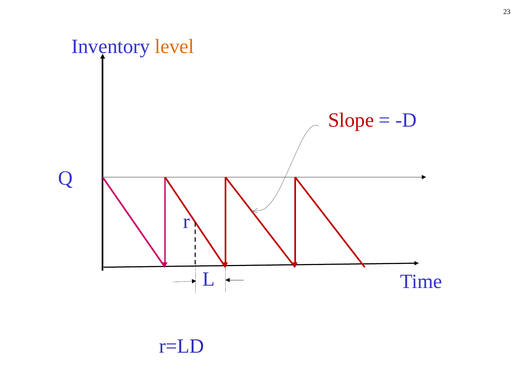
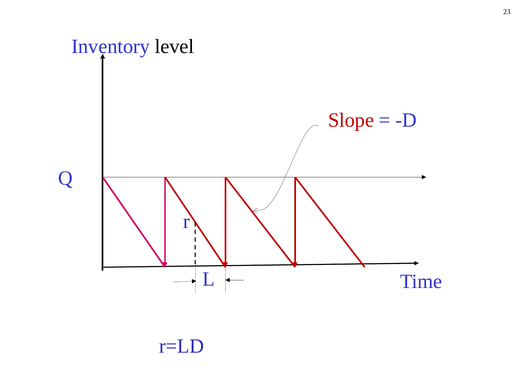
level colour: orange -> black
